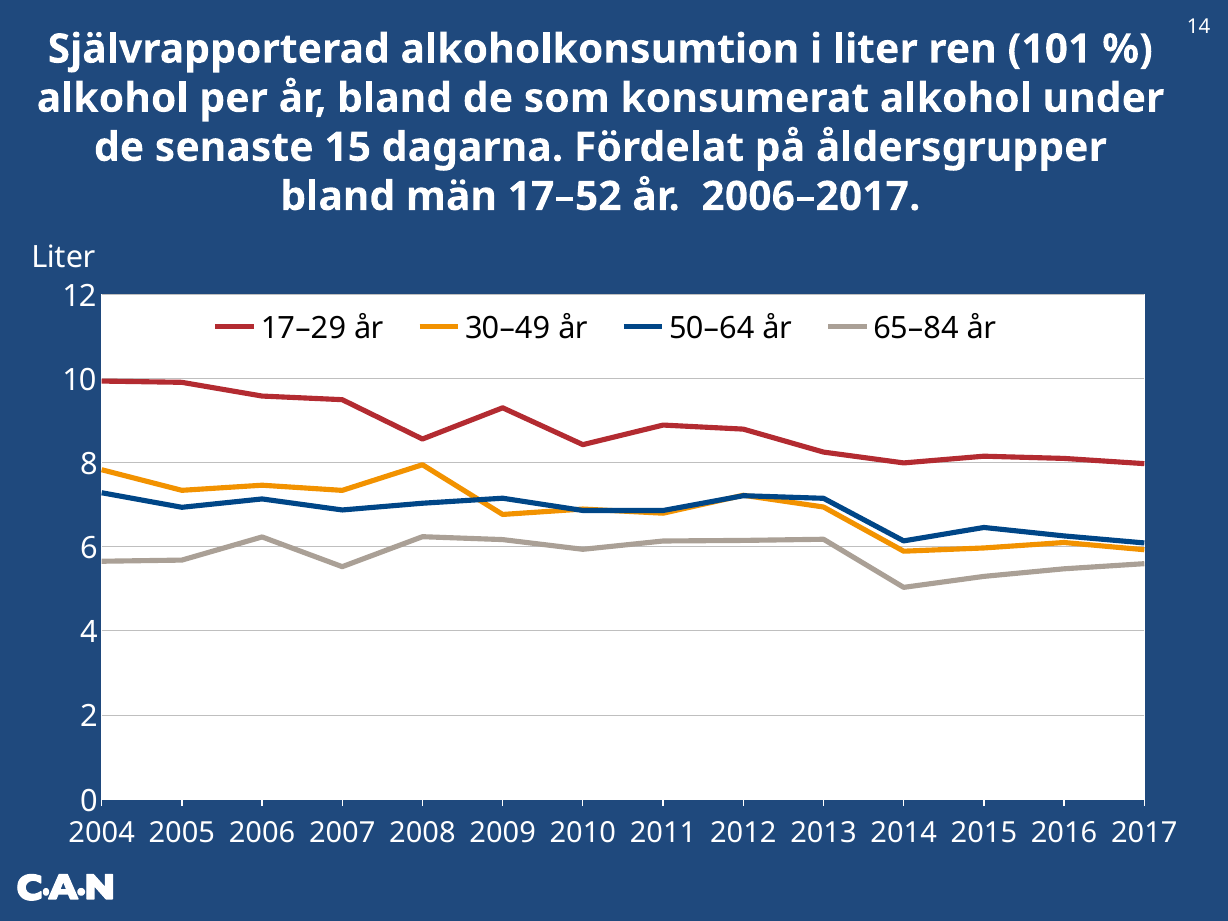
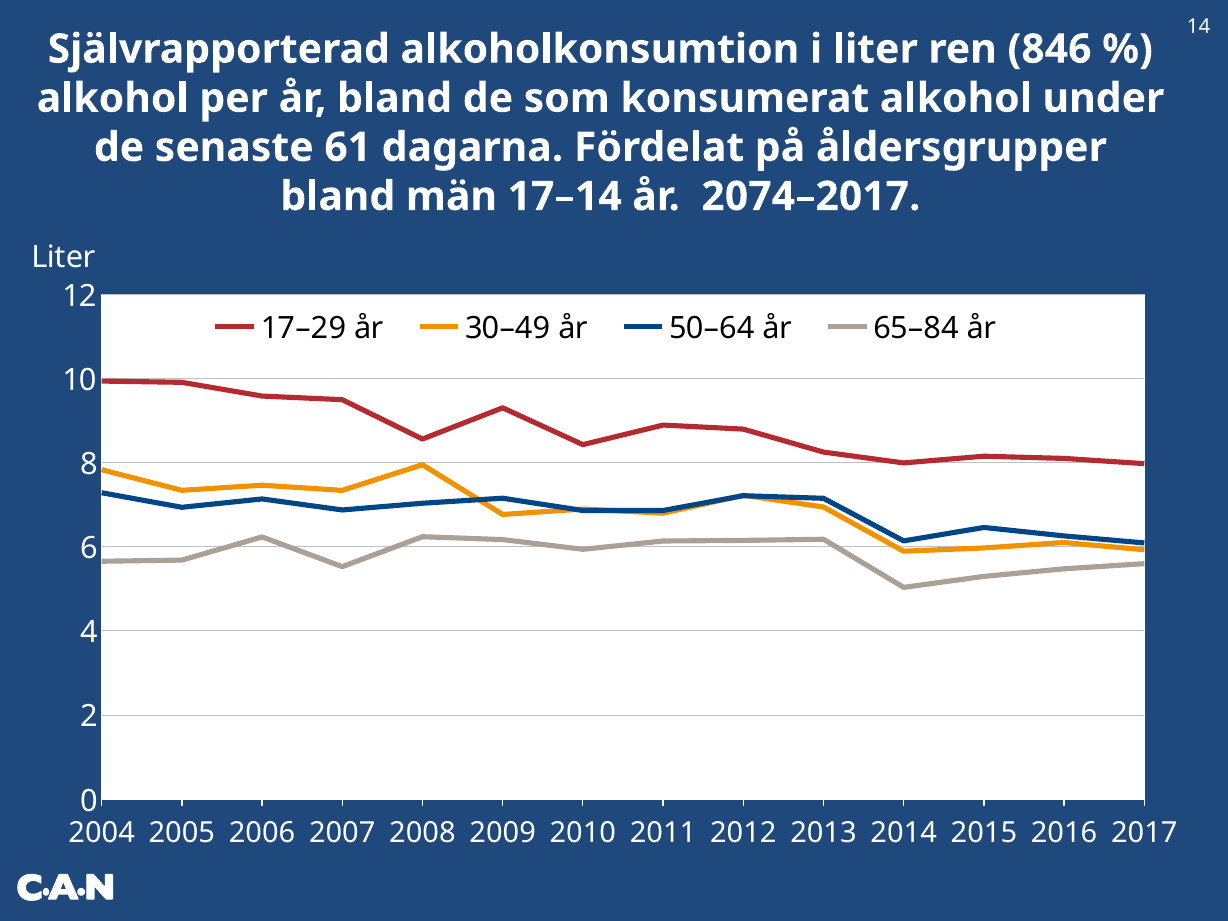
101: 101 -> 846
15: 15 -> 61
17–52: 17–52 -> 17–14
2006–2017: 2006–2017 -> 2074–2017
